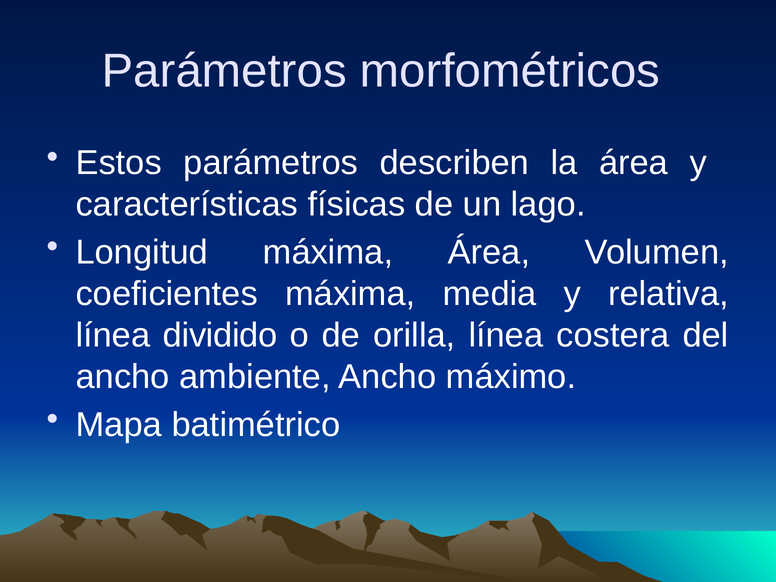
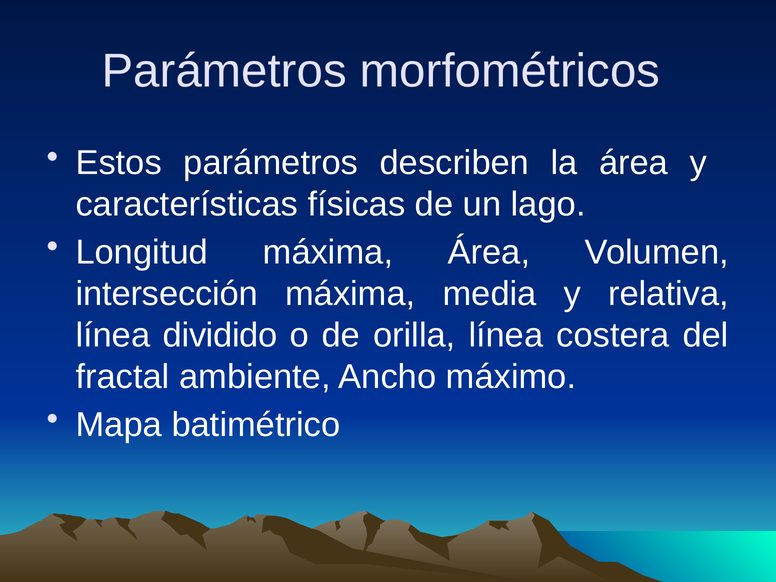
coeficientes: coeficientes -> intersección
ancho at (123, 377): ancho -> fractal
